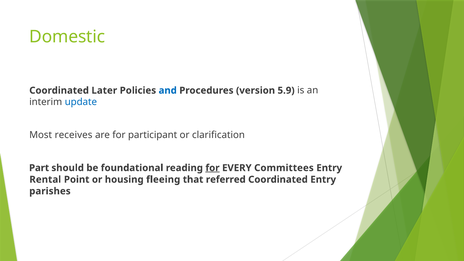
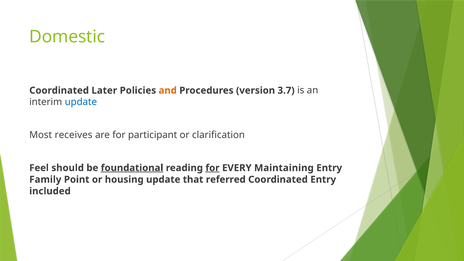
and colour: blue -> orange
5.9: 5.9 -> 3.7
Part: Part -> Feel
foundational underline: none -> present
Committees: Committees -> Maintaining
Rental: Rental -> Family
housing fleeing: fleeing -> update
parishes: parishes -> included
